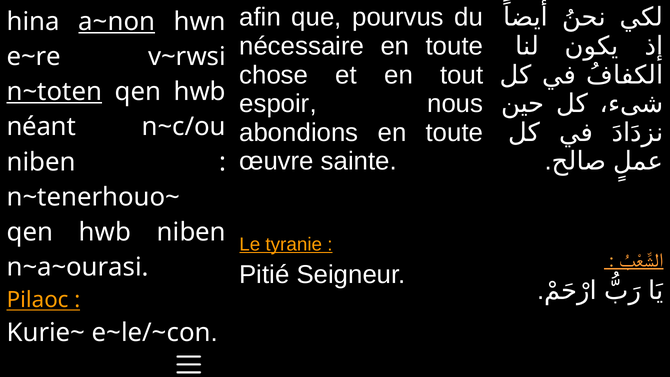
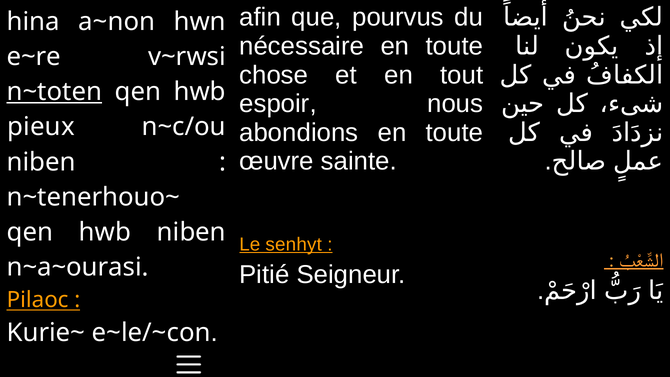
a~non underline: present -> none
néant: néant -> pieux
tyranie: tyranie -> senhyt
